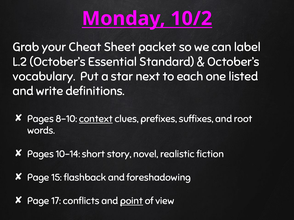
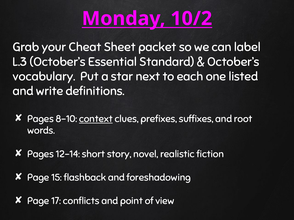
L.2: L.2 -> L.3
10-14: 10-14 -> 12-14
point underline: present -> none
